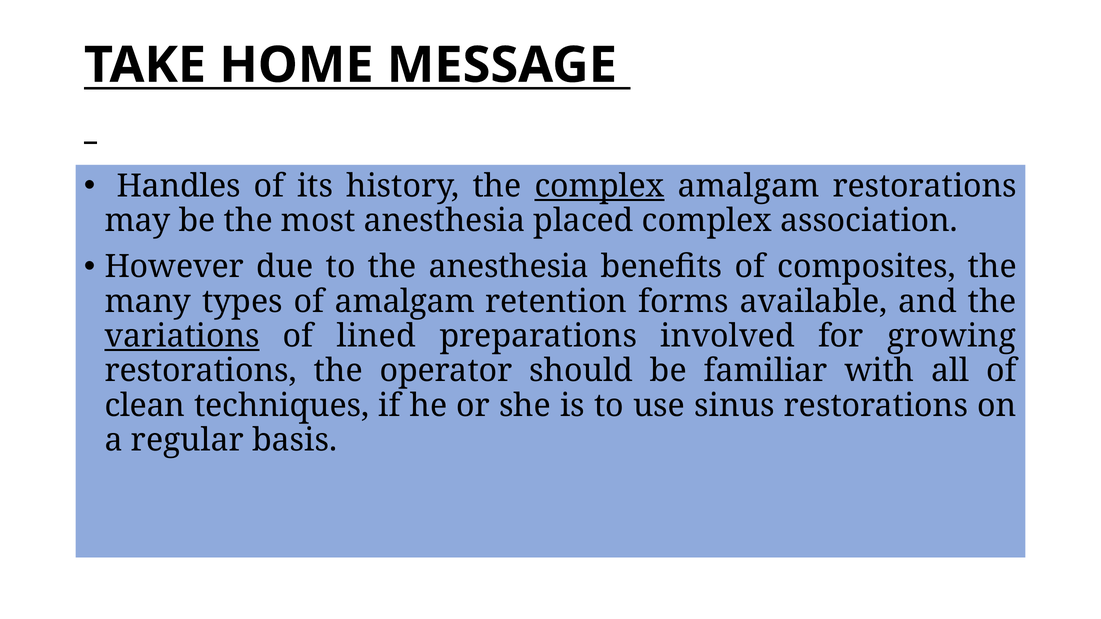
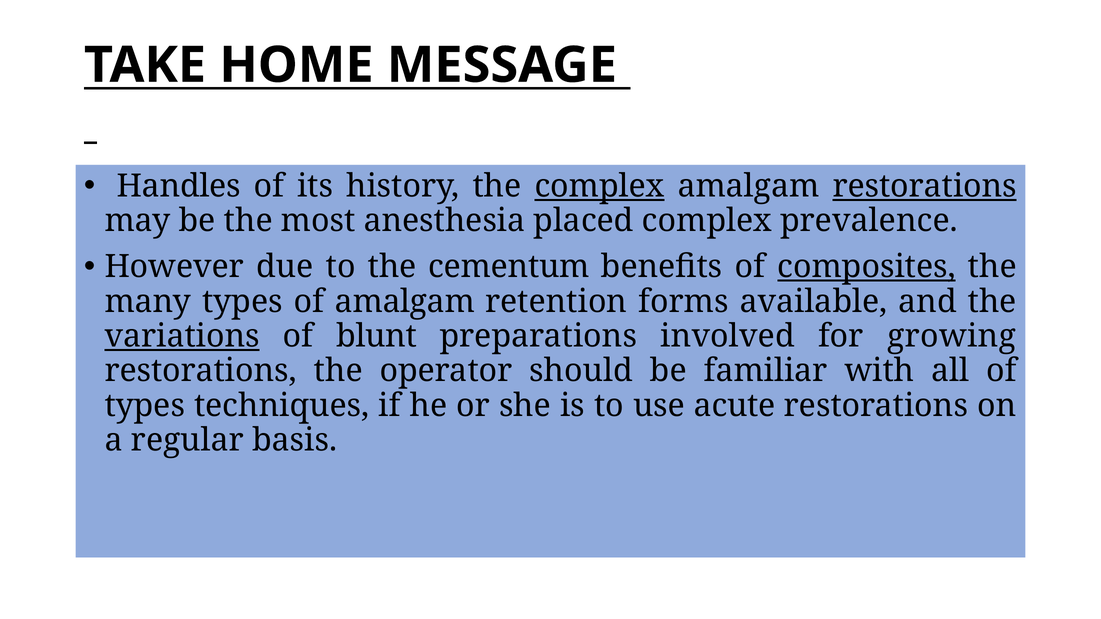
restorations at (925, 186) underline: none -> present
association: association -> prevalence
the anesthesia: anesthesia -> cementum
composites underline: none -> present
lined: lined -> blunt
clean at (145, 406): clean -> types
sinus: sinus -> acute
